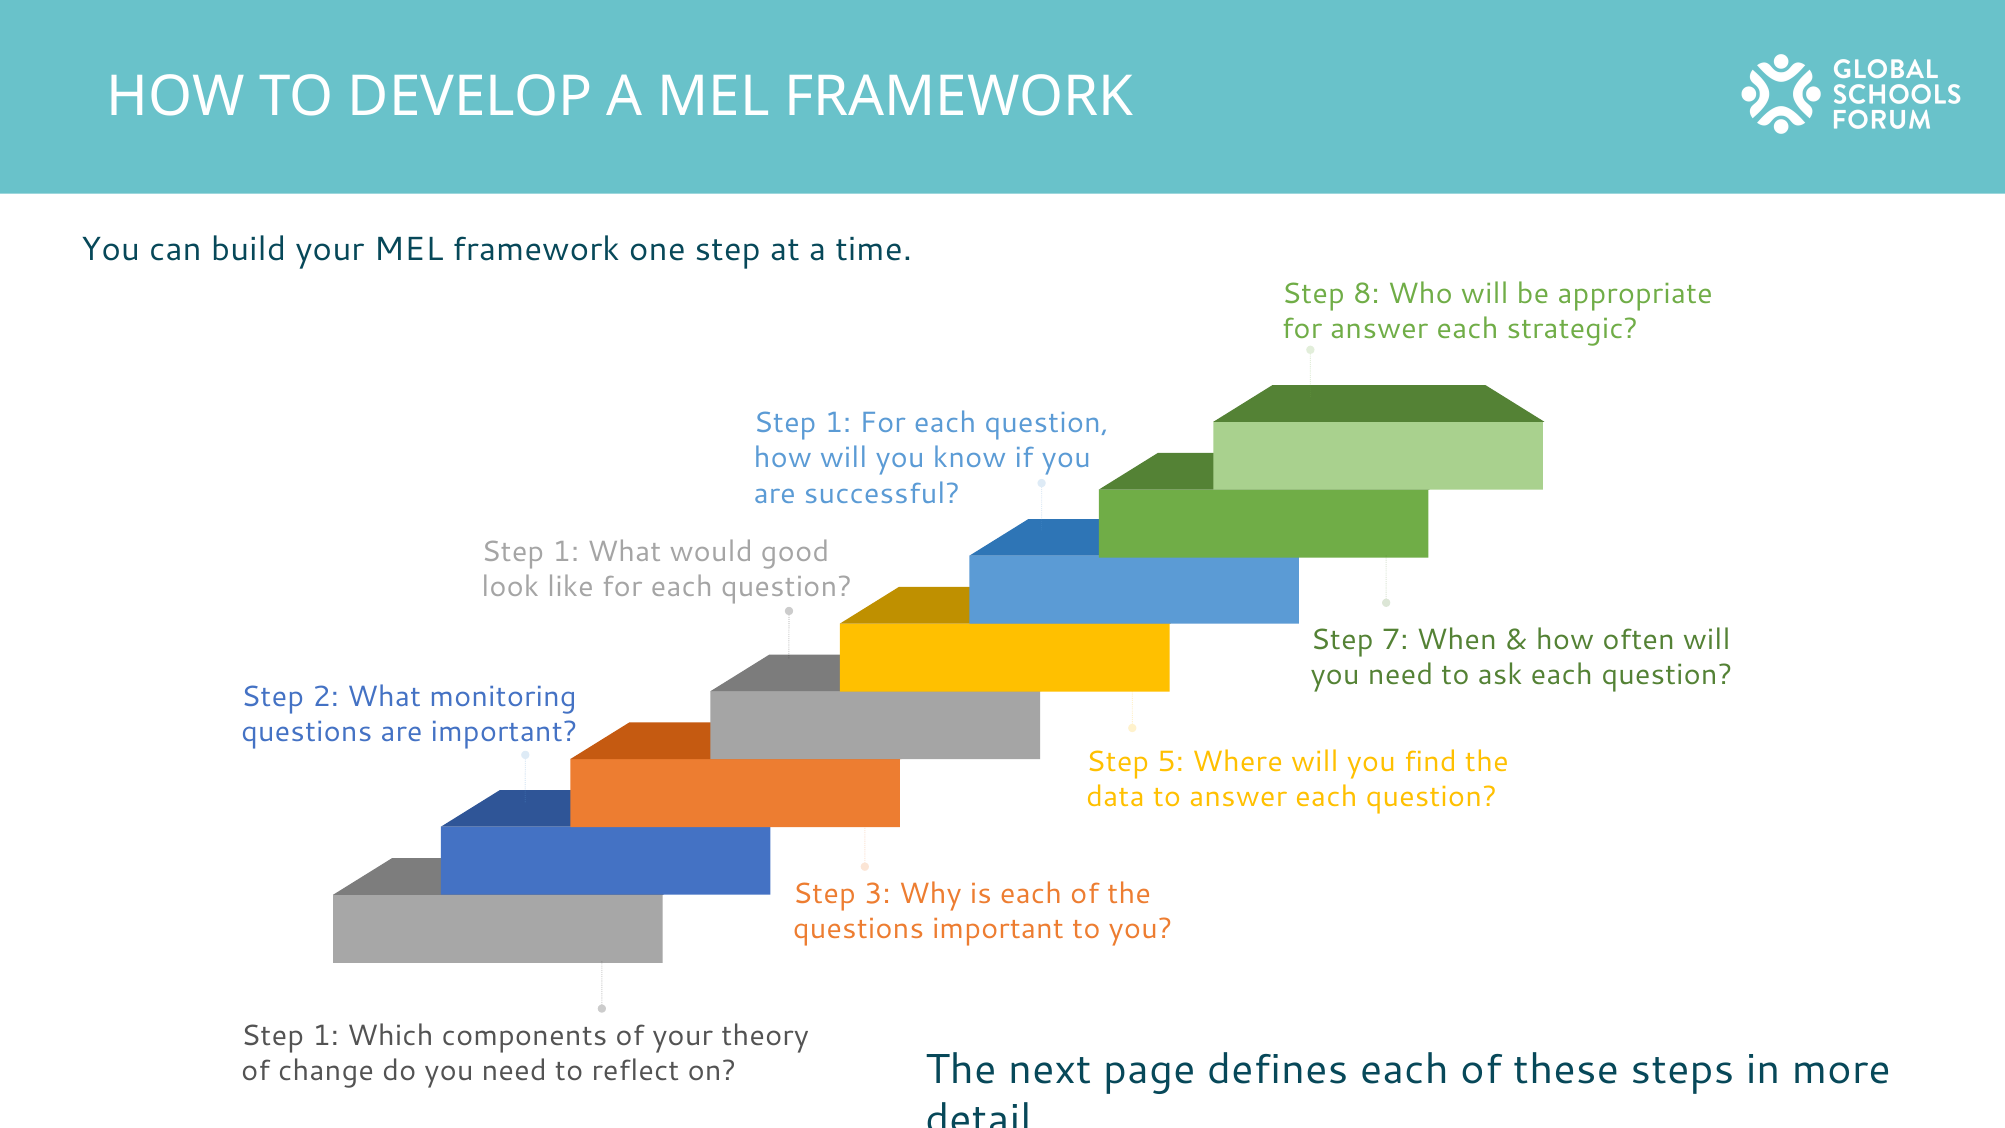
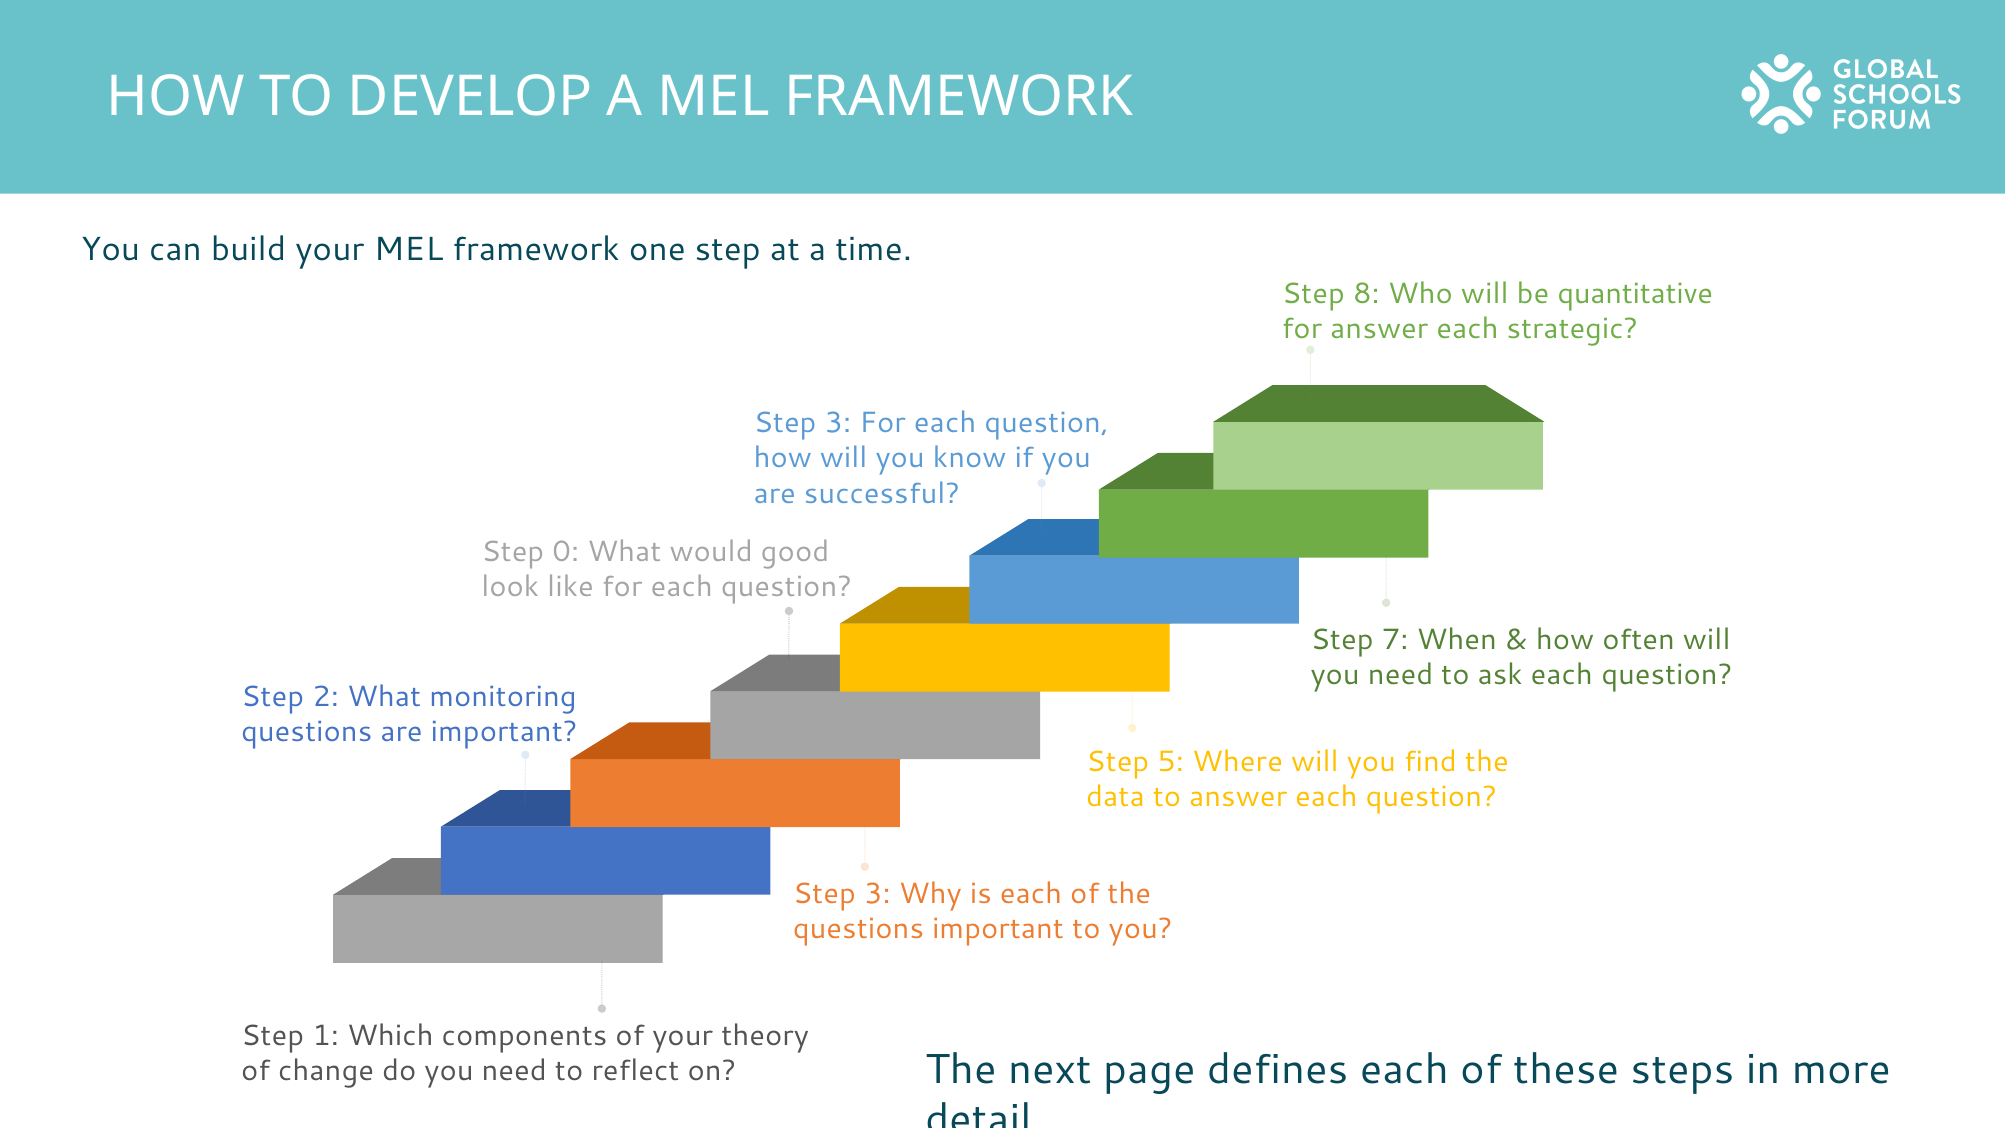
appropriate: appropriate -> quantitative
1 at (838, 423): 1 -> 3
1 at (566, 552): 1 -> 0
